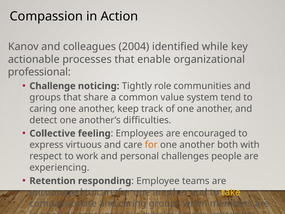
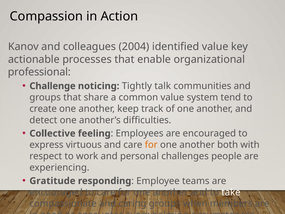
identified while: while -> value
role: role -> talk
caring at (43, 109): caring -> create
Retention: Retention -> Gratitude
take colour: yellow -> white
